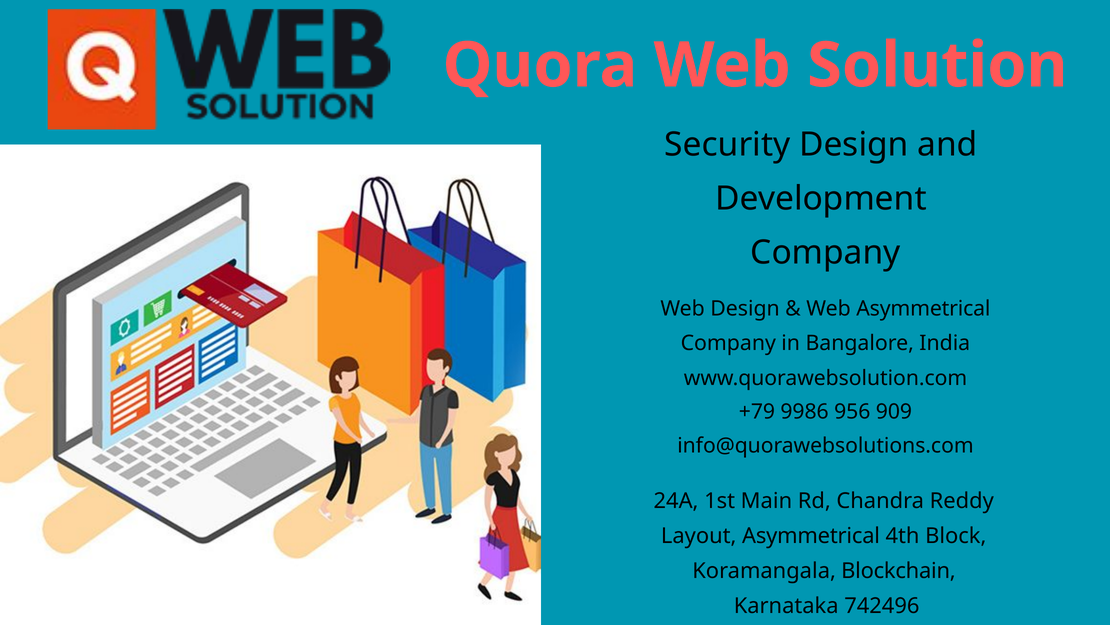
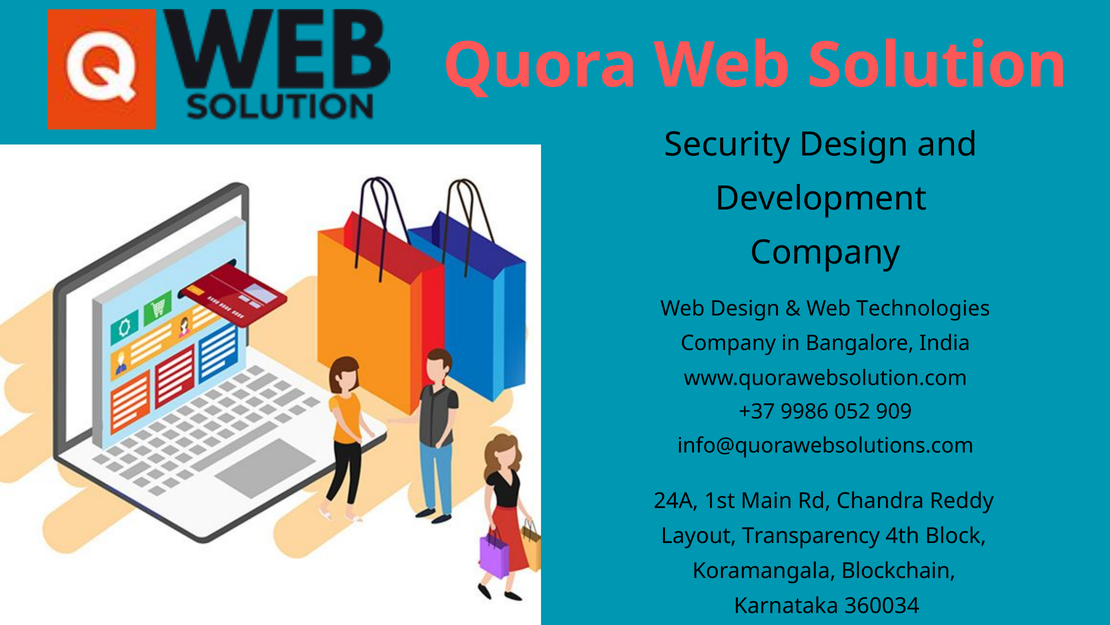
Web Asymmetrical: Asymmetrical -> Technologies
+79: +79 -> +37
956: 956 -> 052
Layout Asymmetrical: Asymmetrical -> Transparency
742496: 742496 -> 360034
